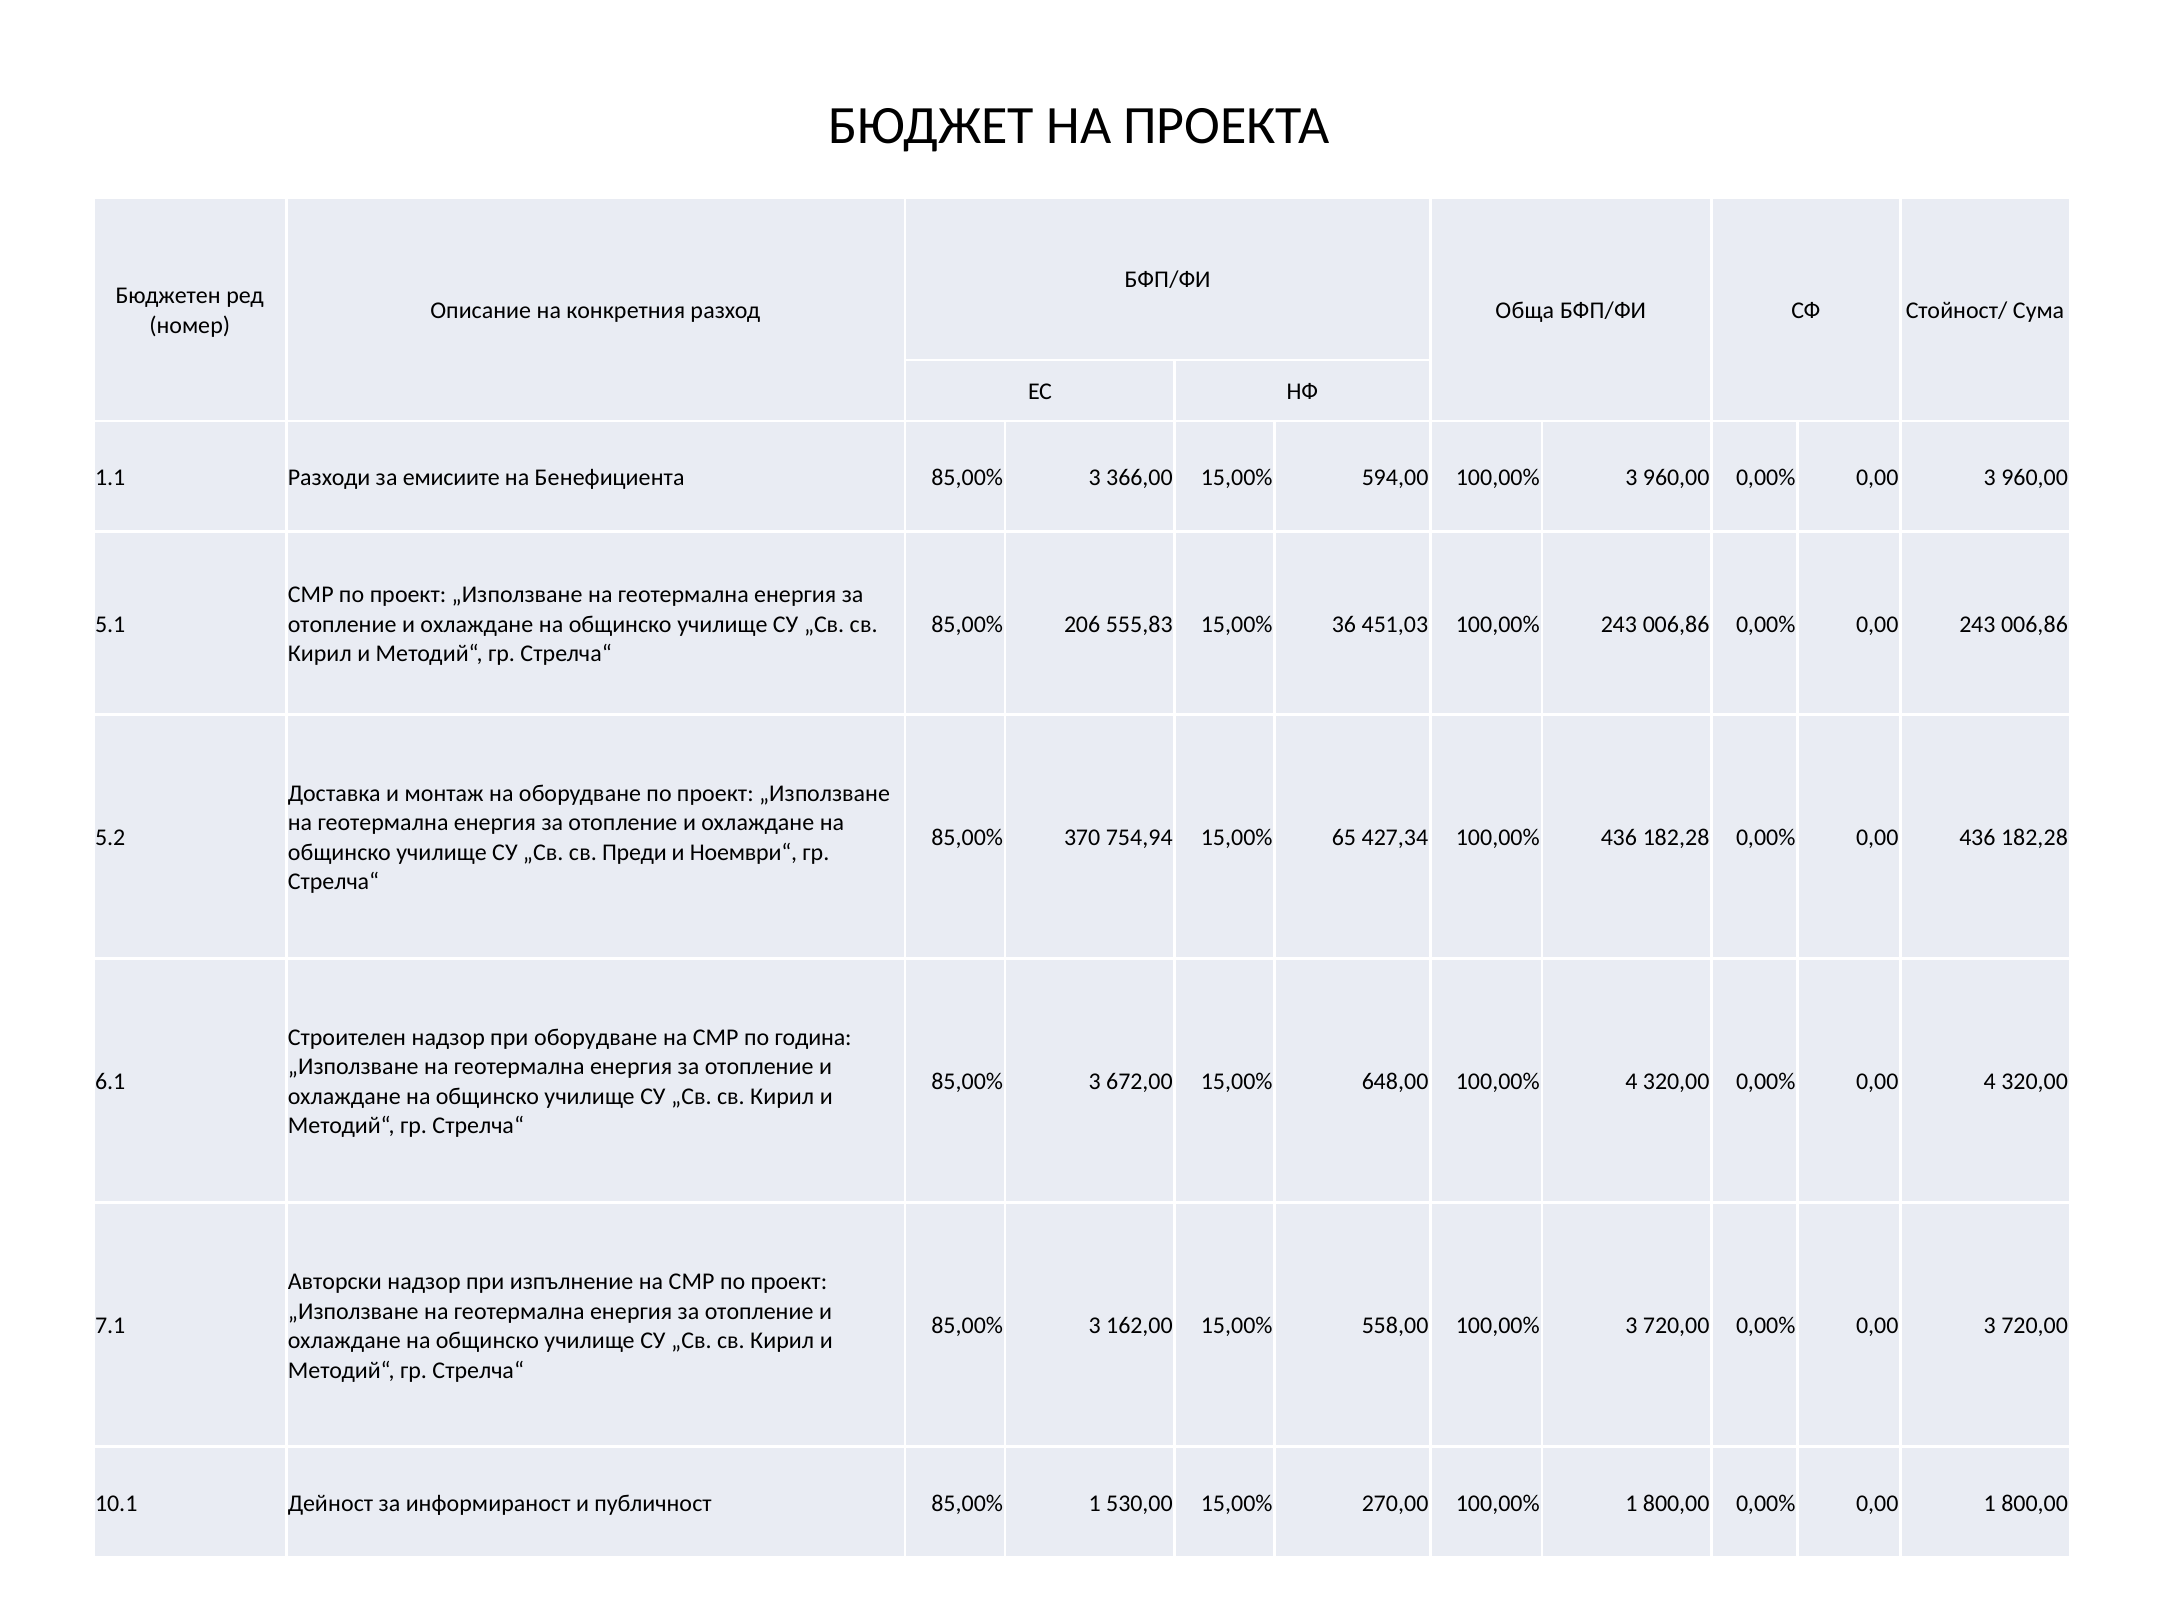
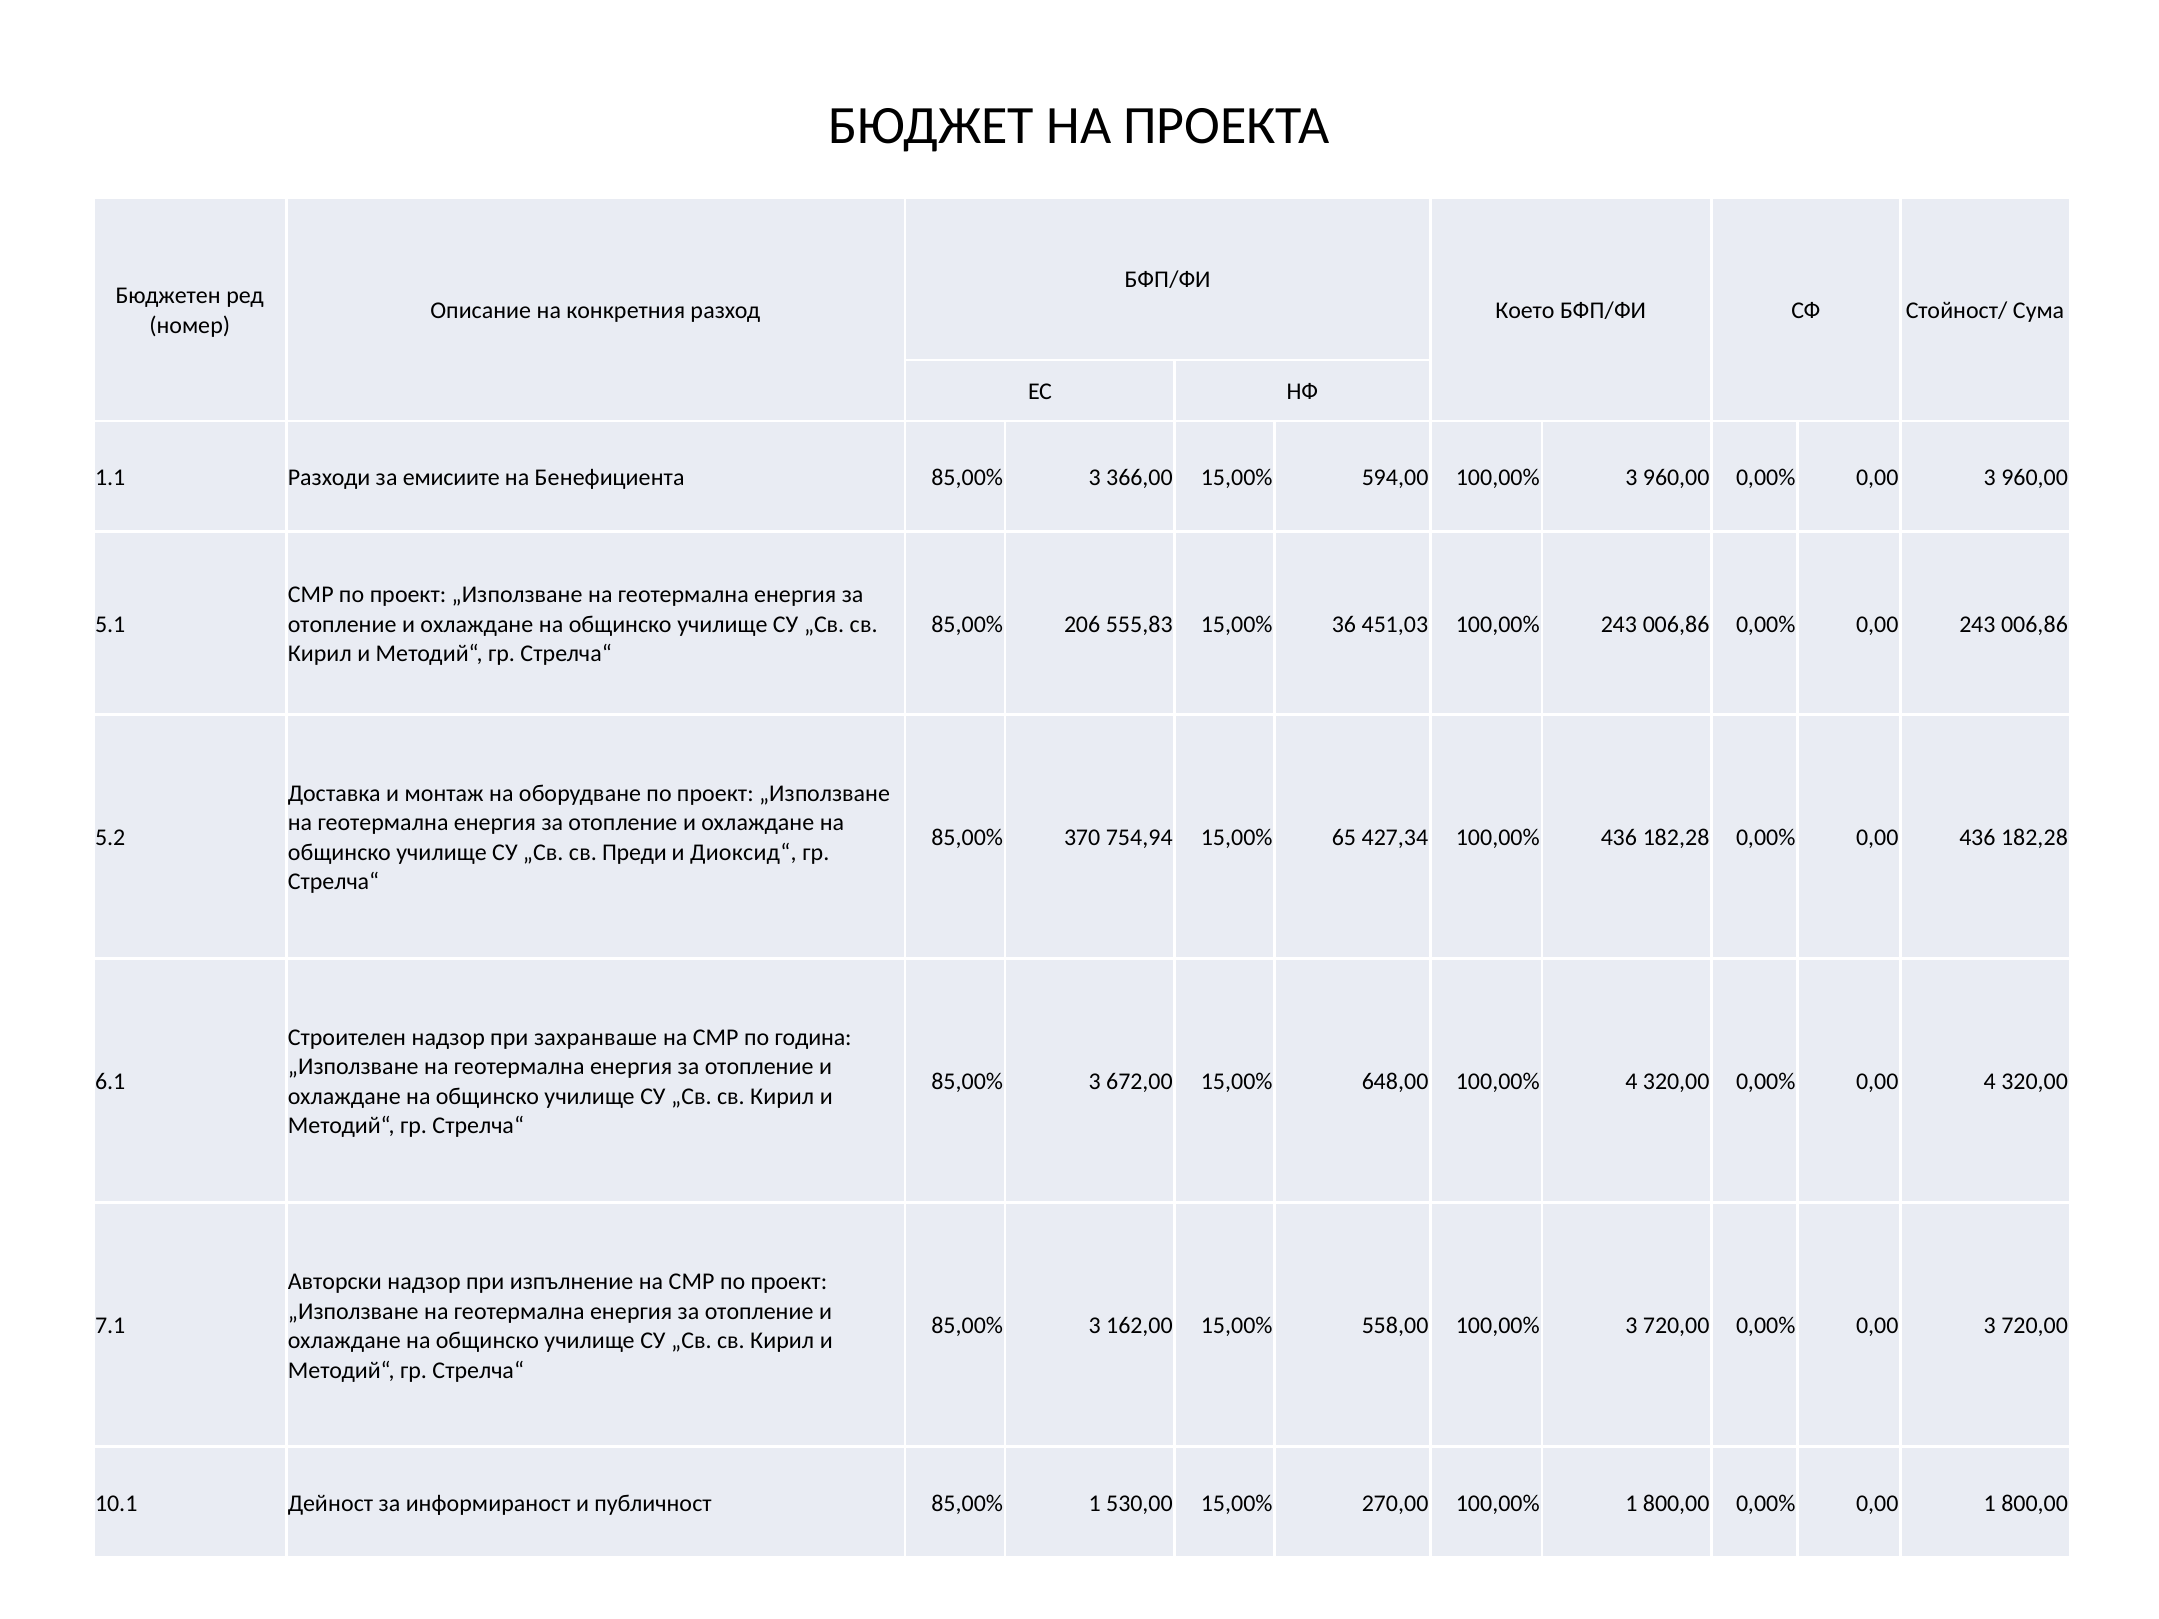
Обща: Обща -> Което
Ноември“: Ноември“ -> Диоксид“
при оборудване: оборудване -> захранваше
